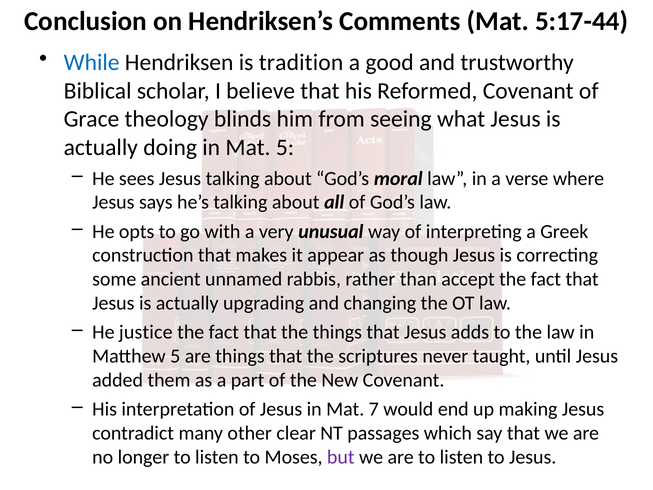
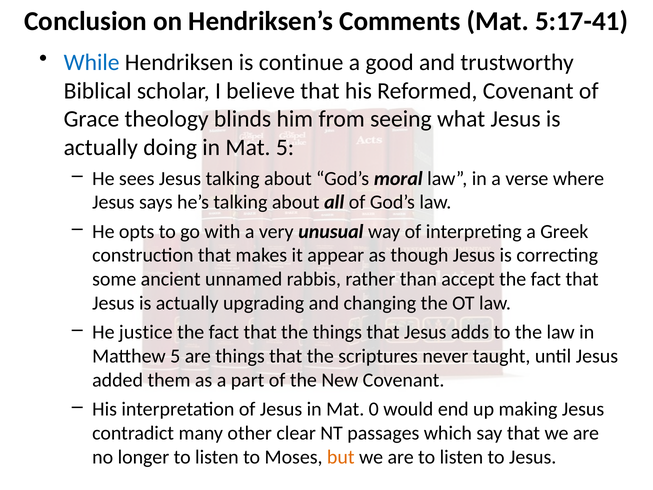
5:17-44: 5:17-44 -> 5:17-41
tradition: tradition -> continue
7: 7 -> 0
but colour: purple -> orange
